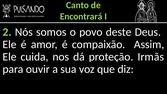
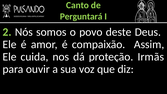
Encontrará: Encontrará -> Perguntará
